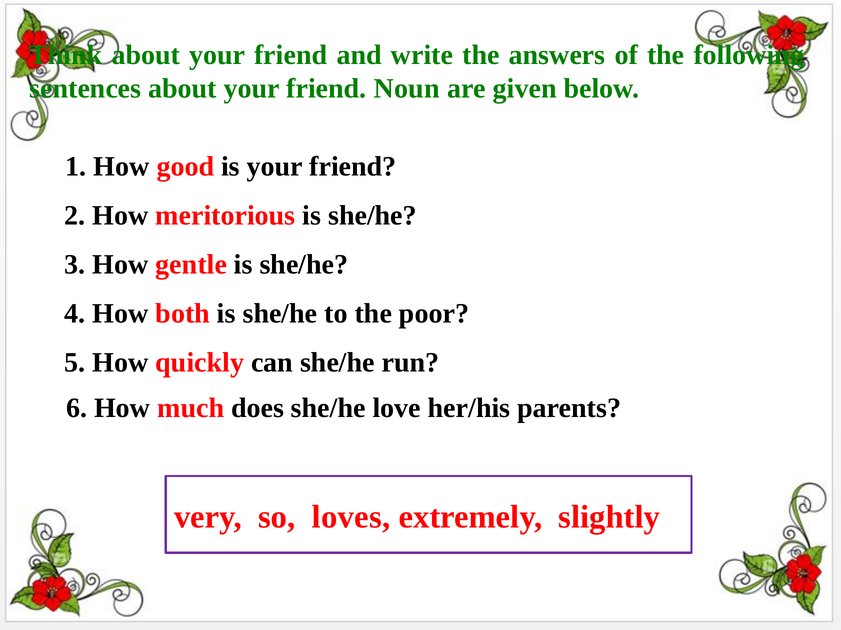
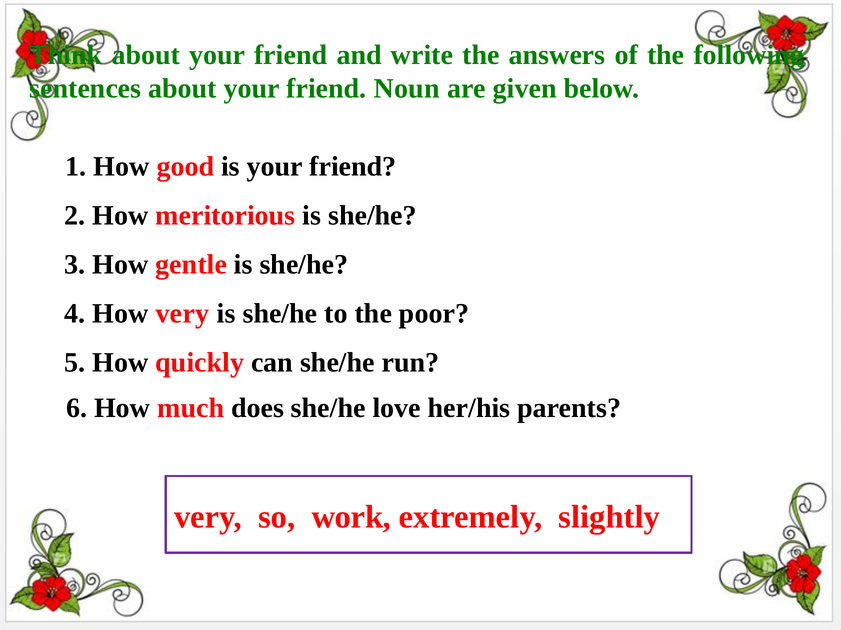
How both: both -> very
loves: loves -> work
